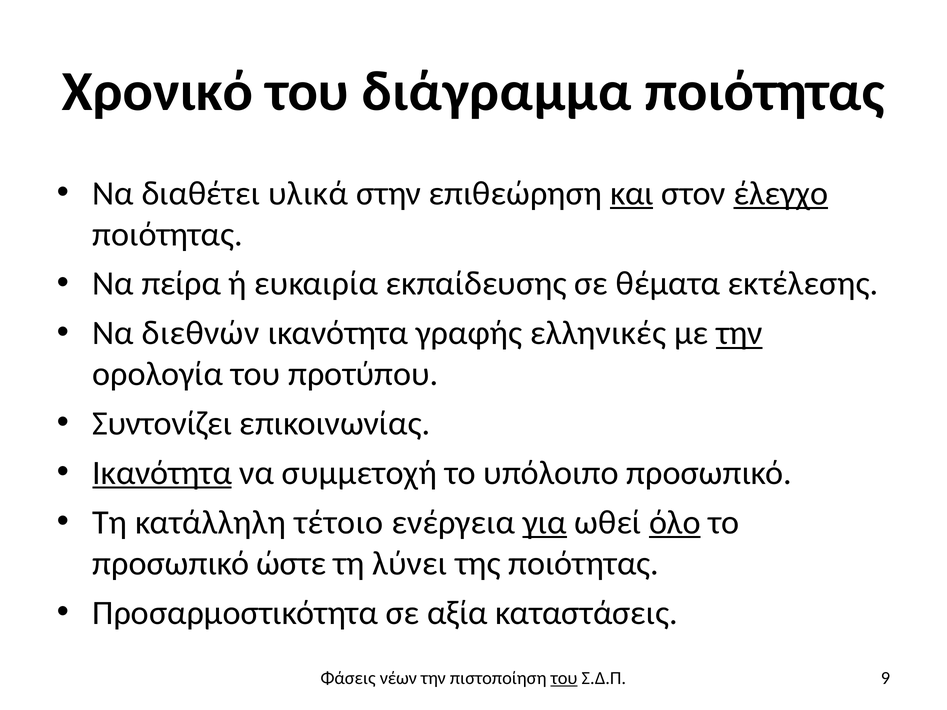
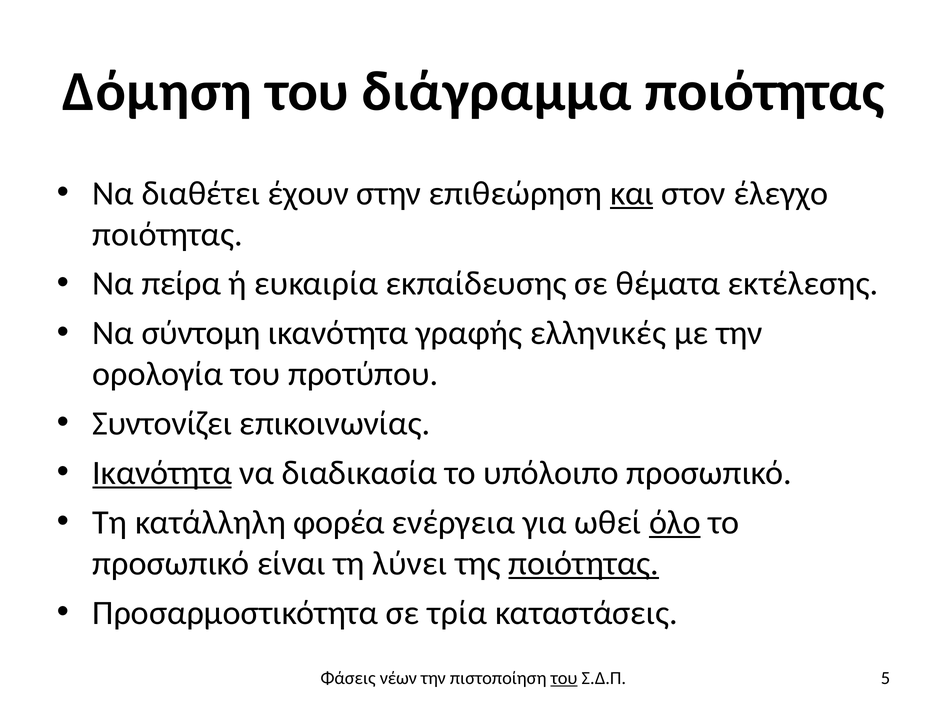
Χρονικό: Χρονικό -> Δόμηση
υλικά: υλικά -> έχουν
έλεγχο underline: present -> none
διεθνών: διεθνών -> σύντομη
την at (739, 333) underline: present -> none
συμμετοχή: συμμετοχή -> διαδικασία
τέτοιο: τέτοιο -> φορέα
για underline: present -> none
ώστε: ώστε -> είναι
ποιότητας at (584, 564) underline: none -> present
αξία: αξία -> τρία
9: 9 -> 5
